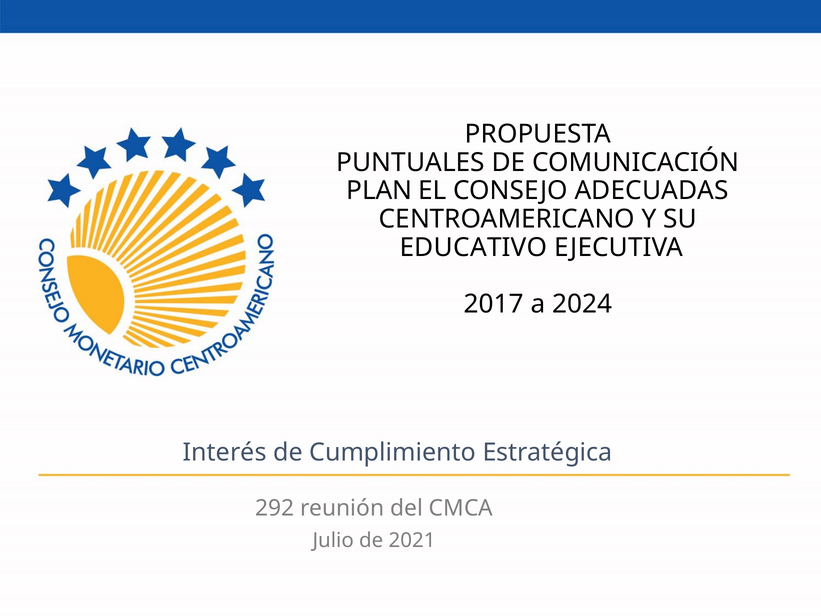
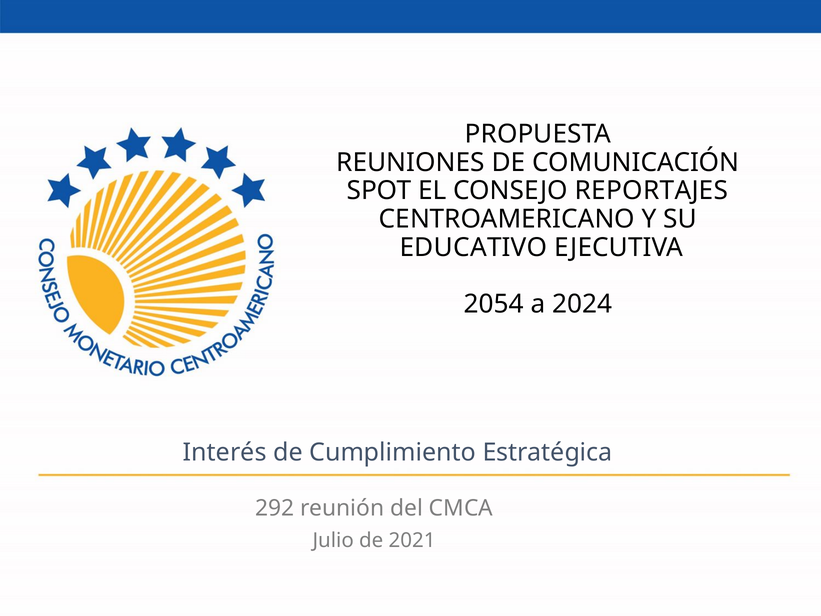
PUNTUALES: PUNTUALES -> REUNIONES
PLAN: PLAN -> SPOT
ADECUADAS: ADECUADAS -> REPORTAJES
2017: 2017 -> 2054
